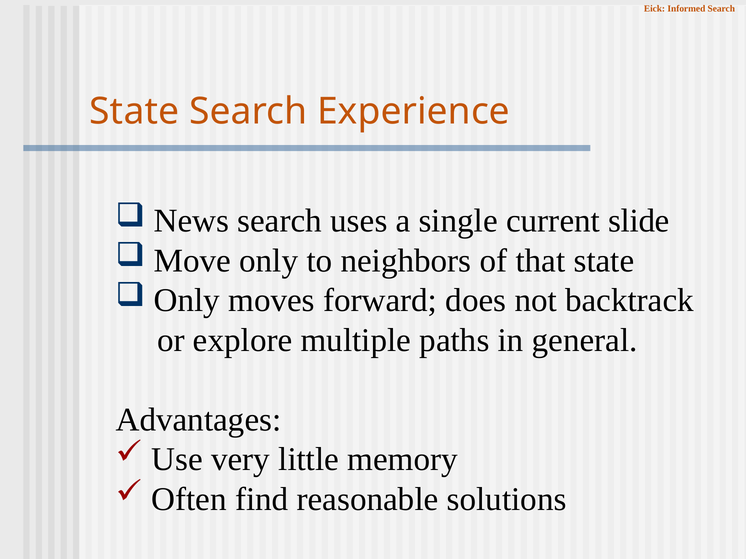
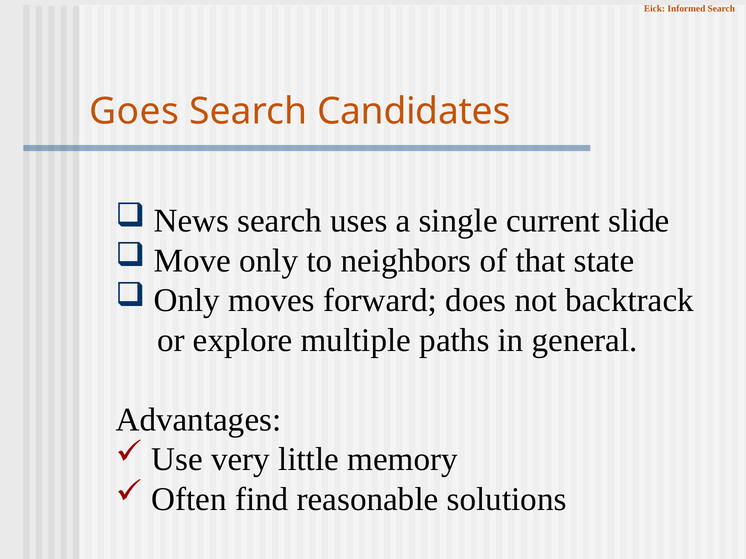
State at (134, 112): State -> Goes
Experience: Experience -> Candidates
